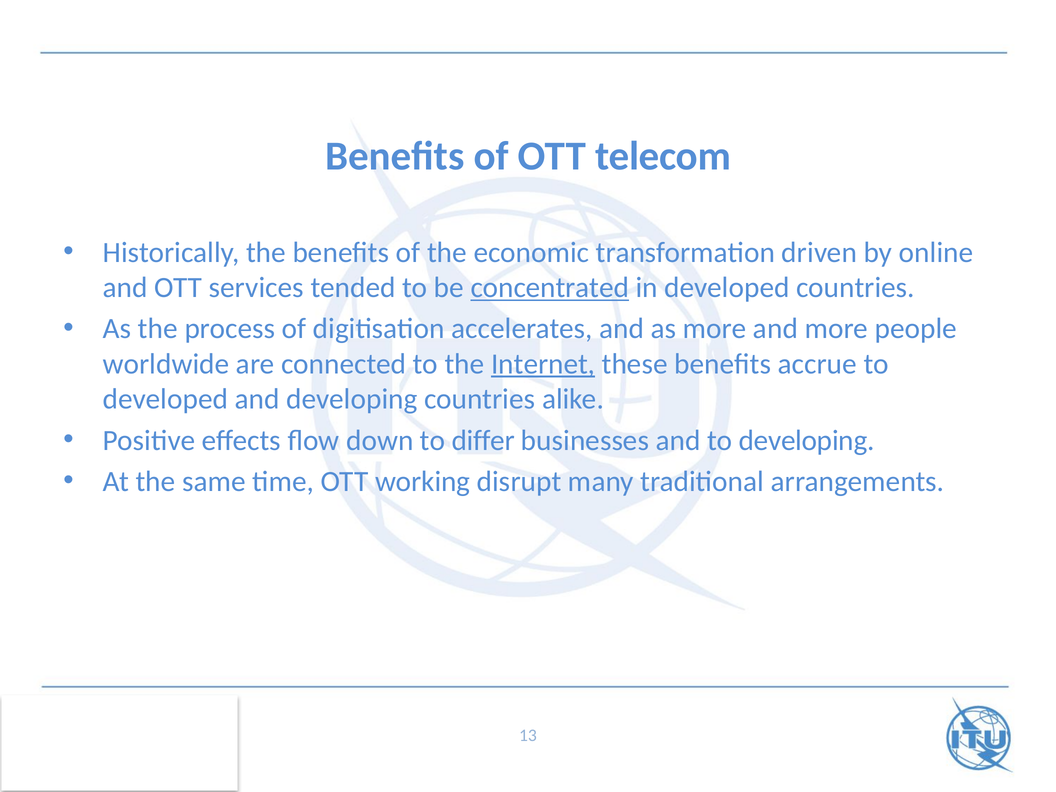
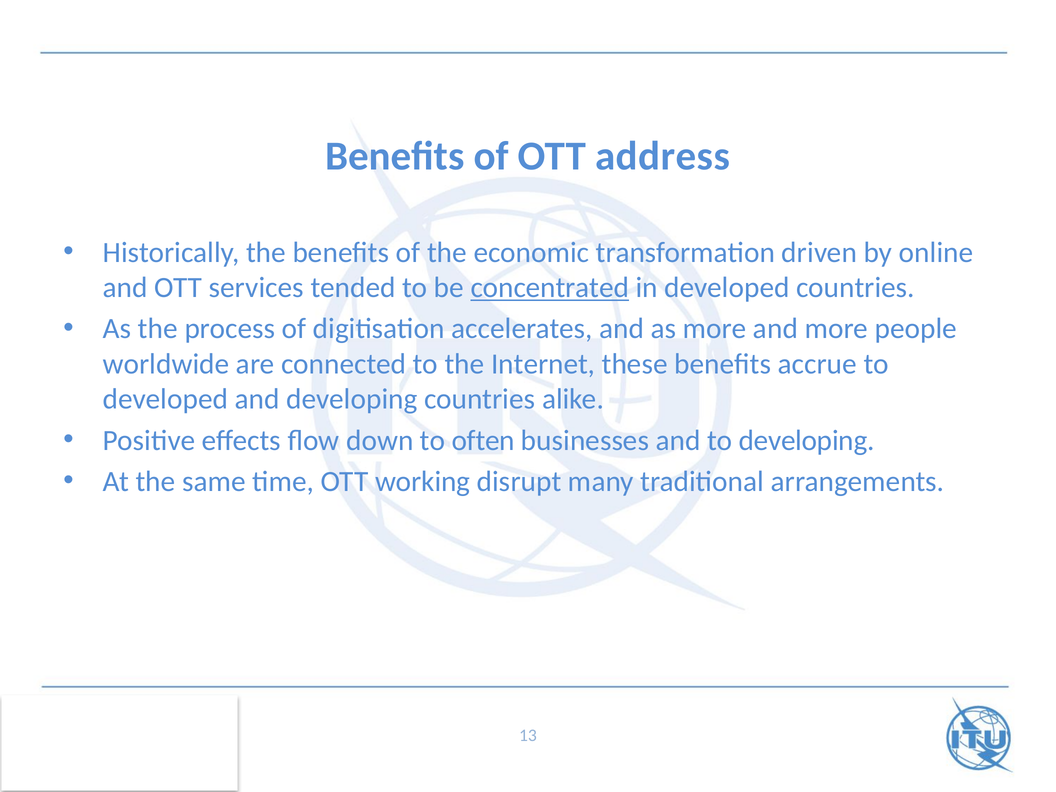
telecom: telecom -> address
Internet underline: present -> none
differ: differ -> often
